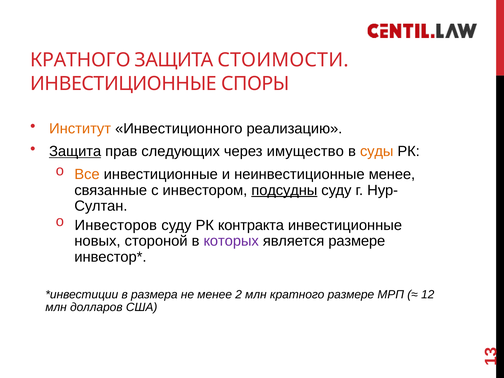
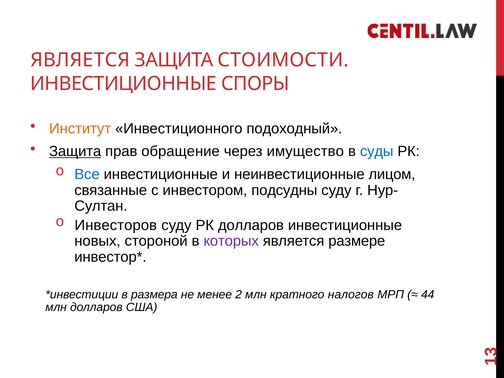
КРАТНОГО at (80, 60): КРАТНОГО -> ЯВЛЯЕТСЯ
реализацию: реализацию -> подоходный
следующих: следующих -> обращение
суды colour: orange -> blue
Все colour: orange -> blue
неинвестиционные менее: менее -> лицом
подсудны underline: present -> none
РК контракта: контракта -> долларов
кратного размере: размере -> налогов
12: 12 -> 44
